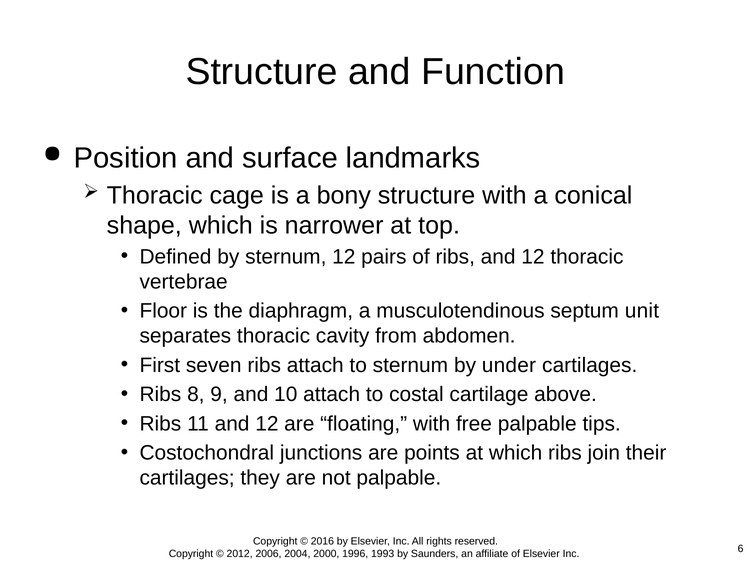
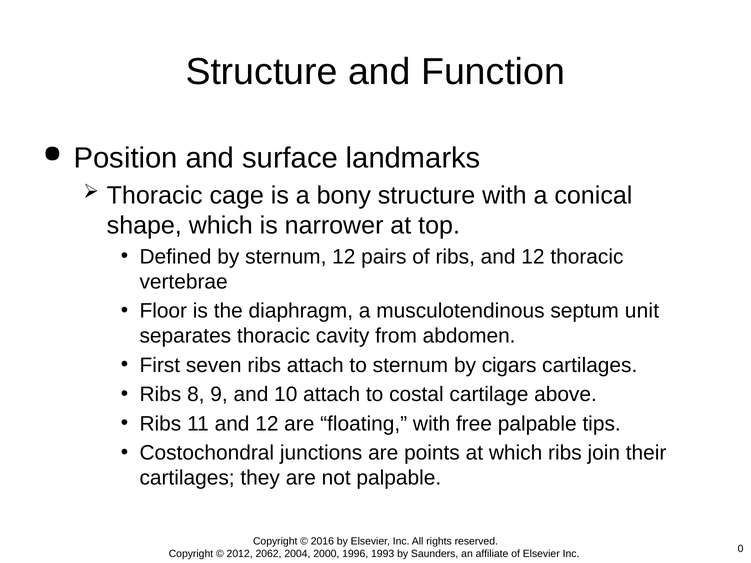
under: under -> cigars
2006: 2006 -> 2062
6: 6 -> 0
